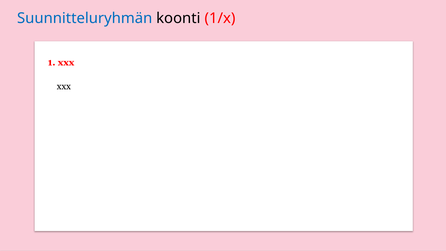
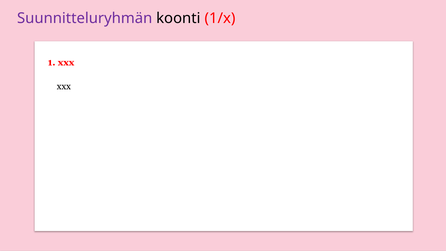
Suunnitteluryhmän colour: blue -> purple
